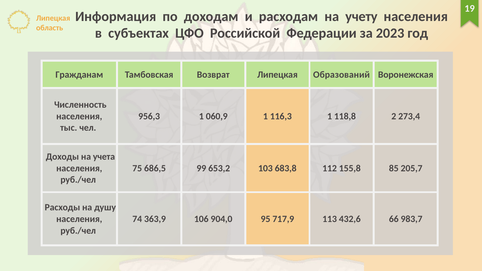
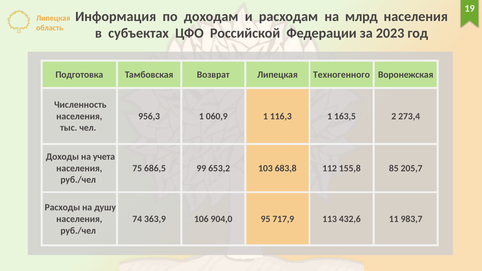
учету: учету -> млрд
Гражданам: Гражданам -> Подготовка
Образований: Образований -> Техногенного
118,8: 118,8 -> 163,5
66: 66 -> 11
